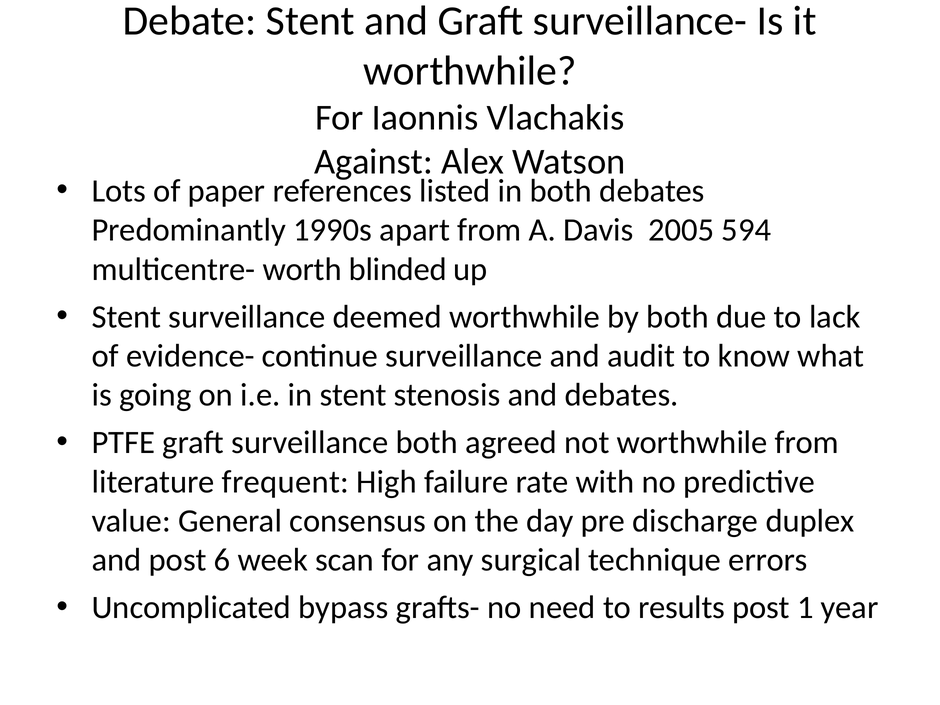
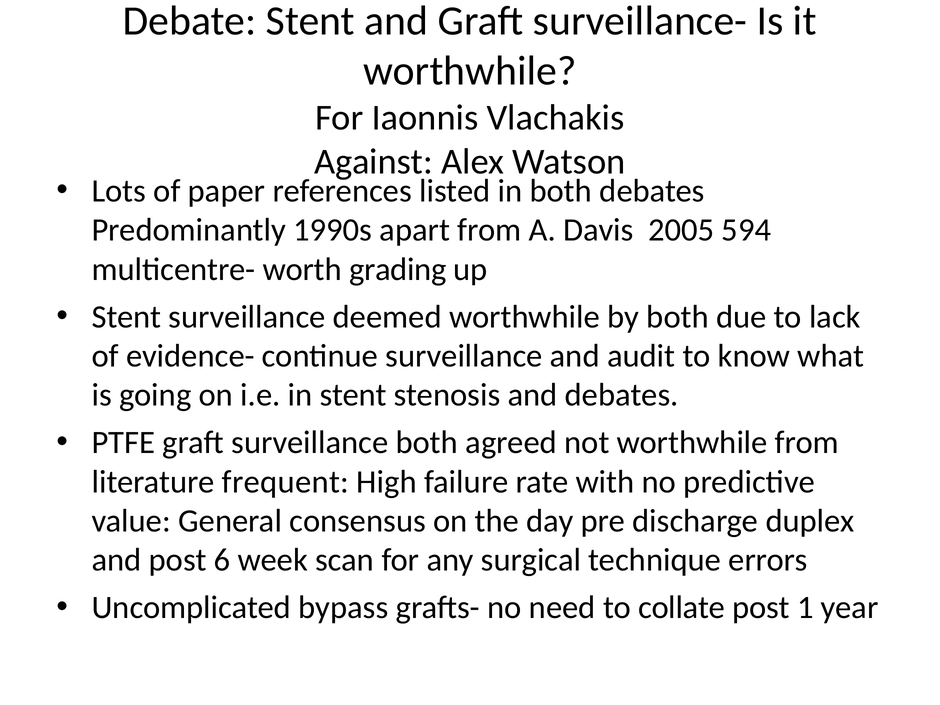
blinded: blinded -> grading
results: results -> collate
